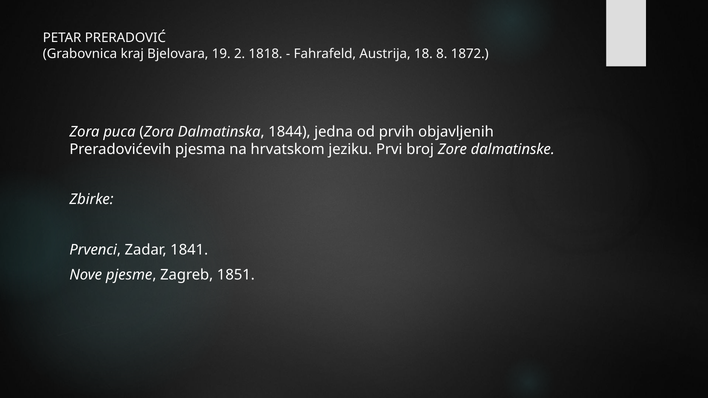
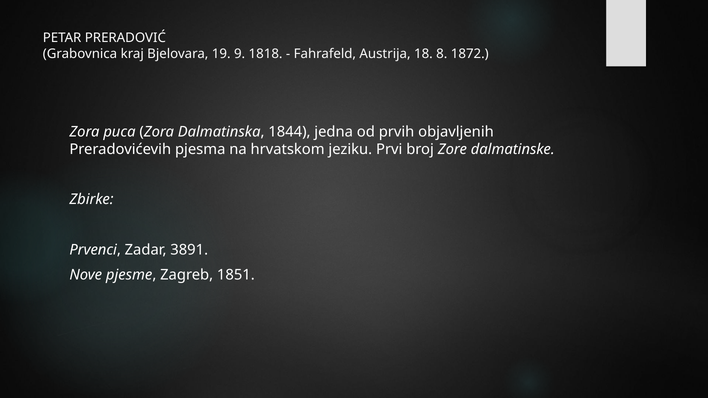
2: 2 -> 9
1841: 1841 -> 3891
